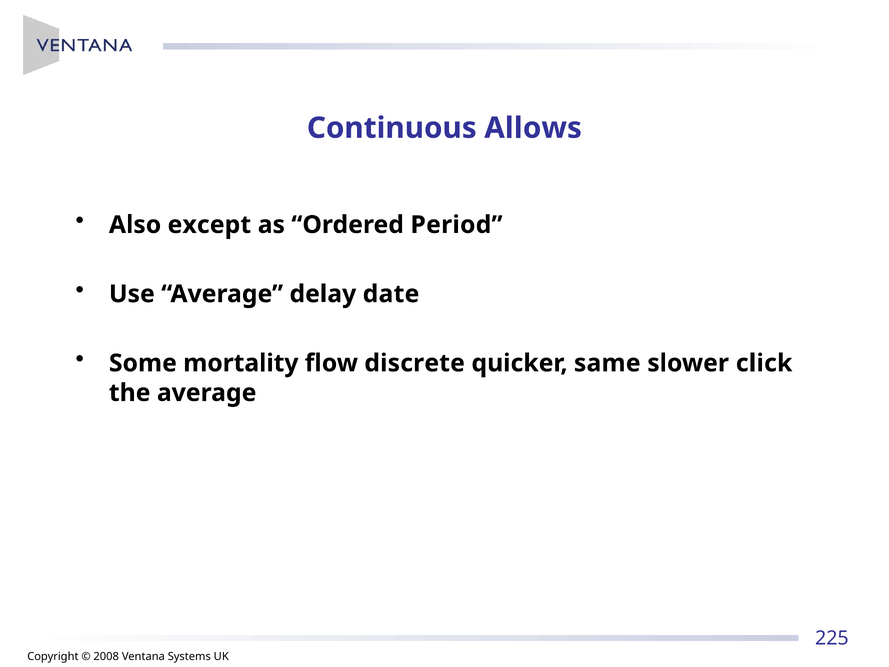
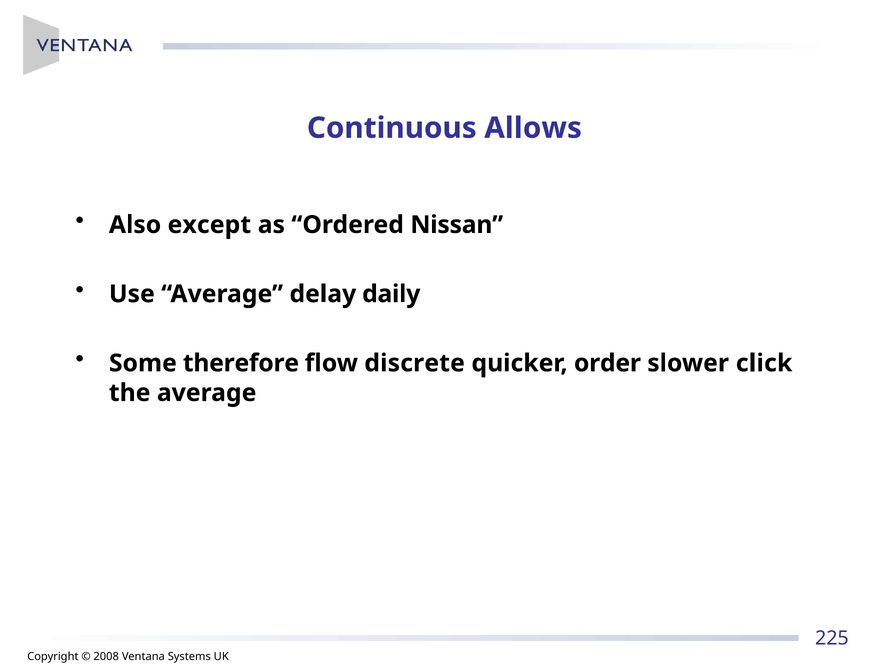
Period: Period -> Nissan
date: date -> daily
mortality: mortality -> therefore
same: same -> order
